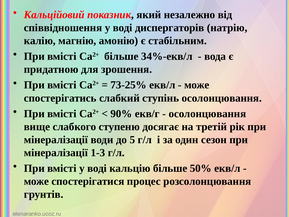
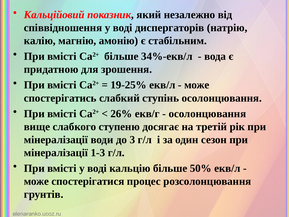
73-25%: 73-25% -> 19-25%
90%: 90% -> 26%
5: 5 -> 3
